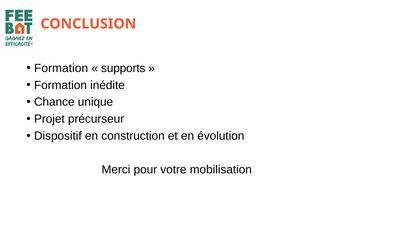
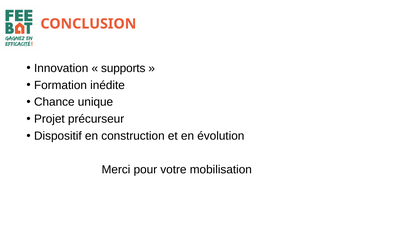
Formation at (61, 68): Formation -> Innovation
